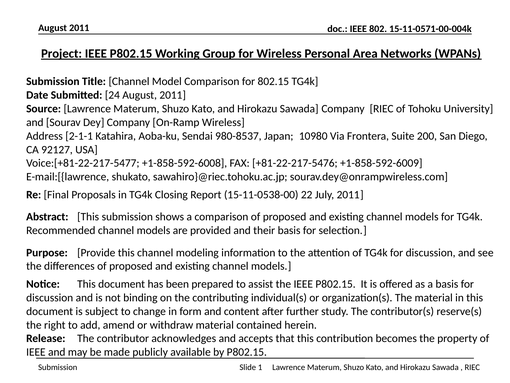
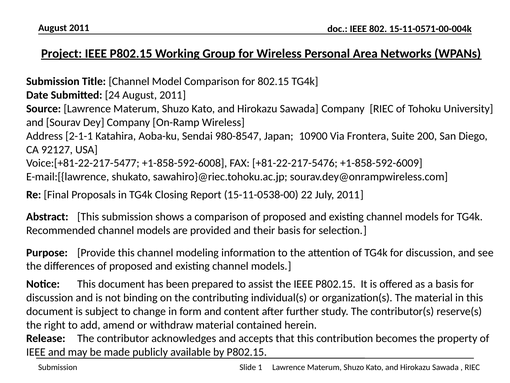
980-8537: 980-8537 -> 980-8547
10980: 10980 -> 10900
